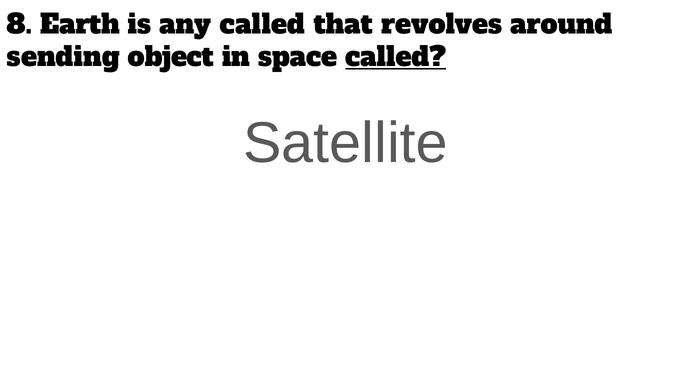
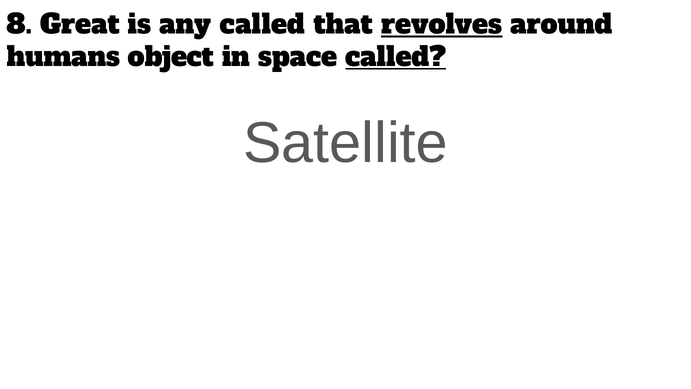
Earth: Earth -> Great
revolves underline: none -> present
sending: sending -> humans
